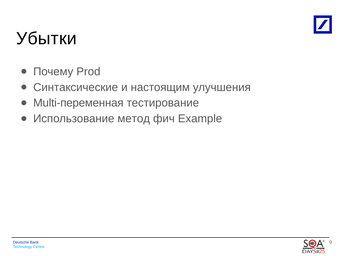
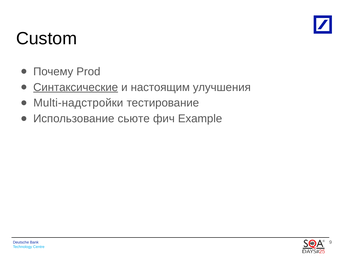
Убытки: Убытки -> Custom
Синтаксические underline: none -> present
Multi-переменная: Multi-переменная -> Multi-надстройки
метод: метод -> сьюте
